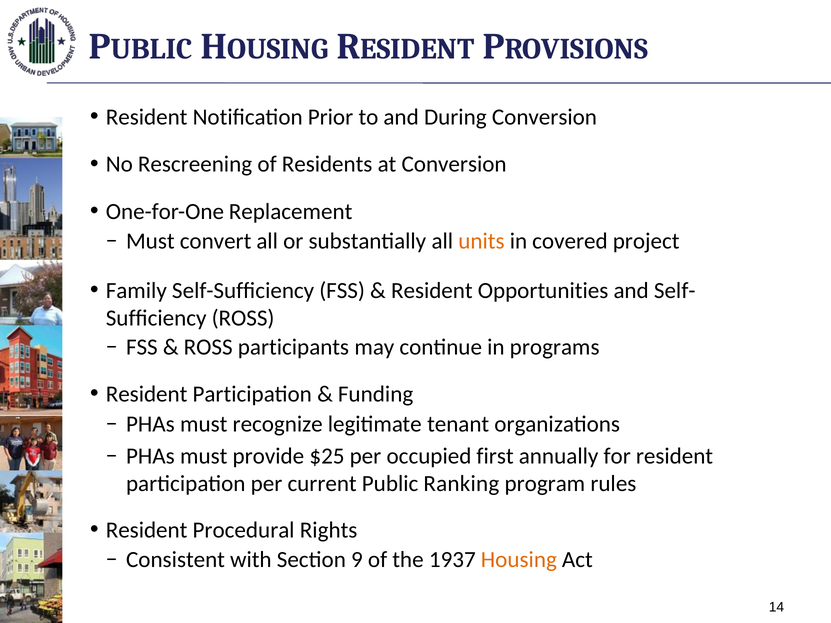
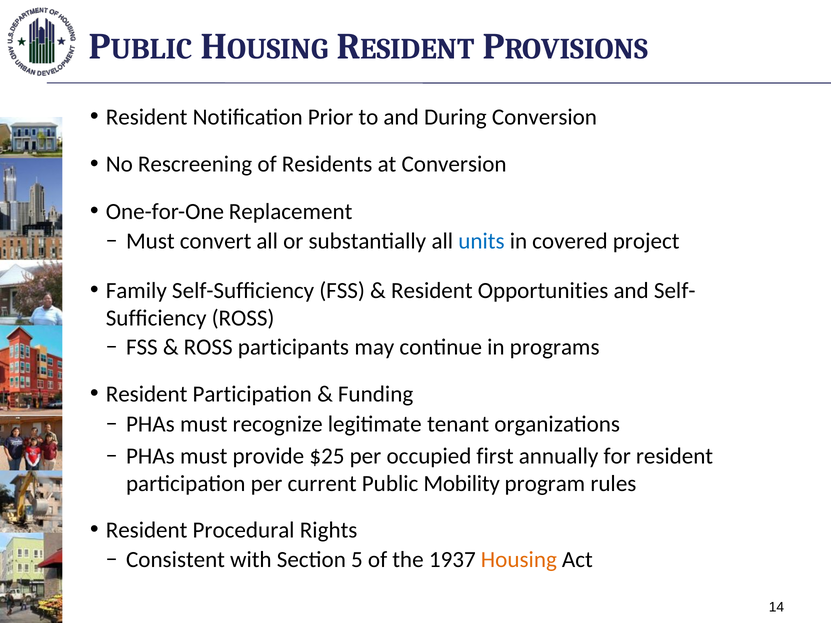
units colour: orange -> blue
Ranking: Ranking -> Mobility
9: 9 -> 5
